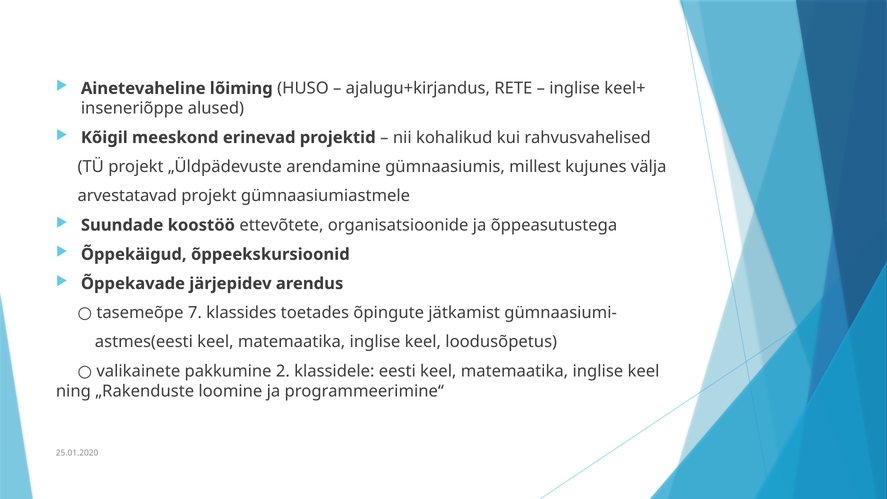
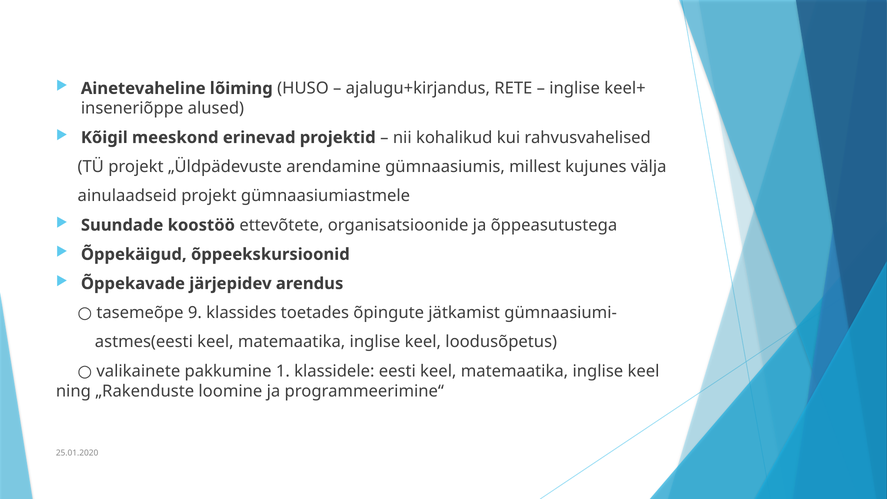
arvestatavad: arvestatavad -> ainulaadseid
7: 7 -> 9
2: 2 -> 1
